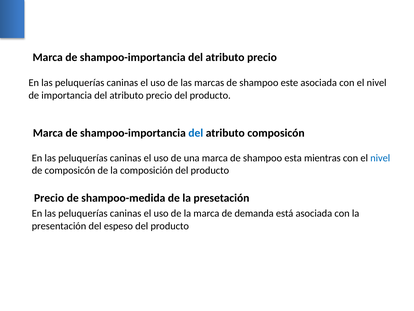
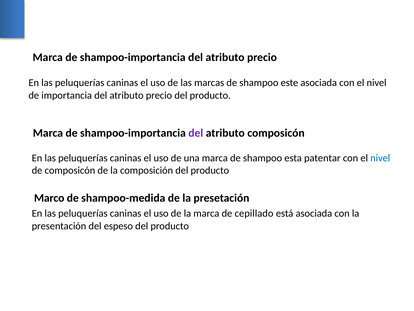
del at (196, 133) colour: blue -> purple
mientras: mientras -> patentar
Precio at (49, 198): Precio -> Marco
demanda: demanda -> cepillado
